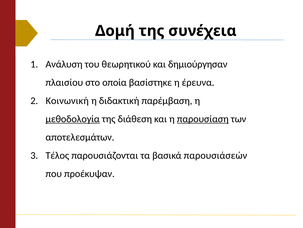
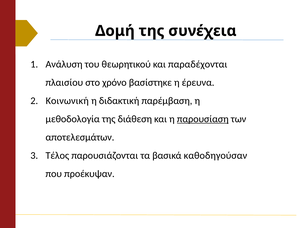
δημιούργησαν: δημιούργησαν -> παραδέχονται
οποία: οποία -> χρόνο
μεθοδολογία underline: present -> none
παρουσιάσεών: παρουσιάσεών -> καθοδηγούσαν
